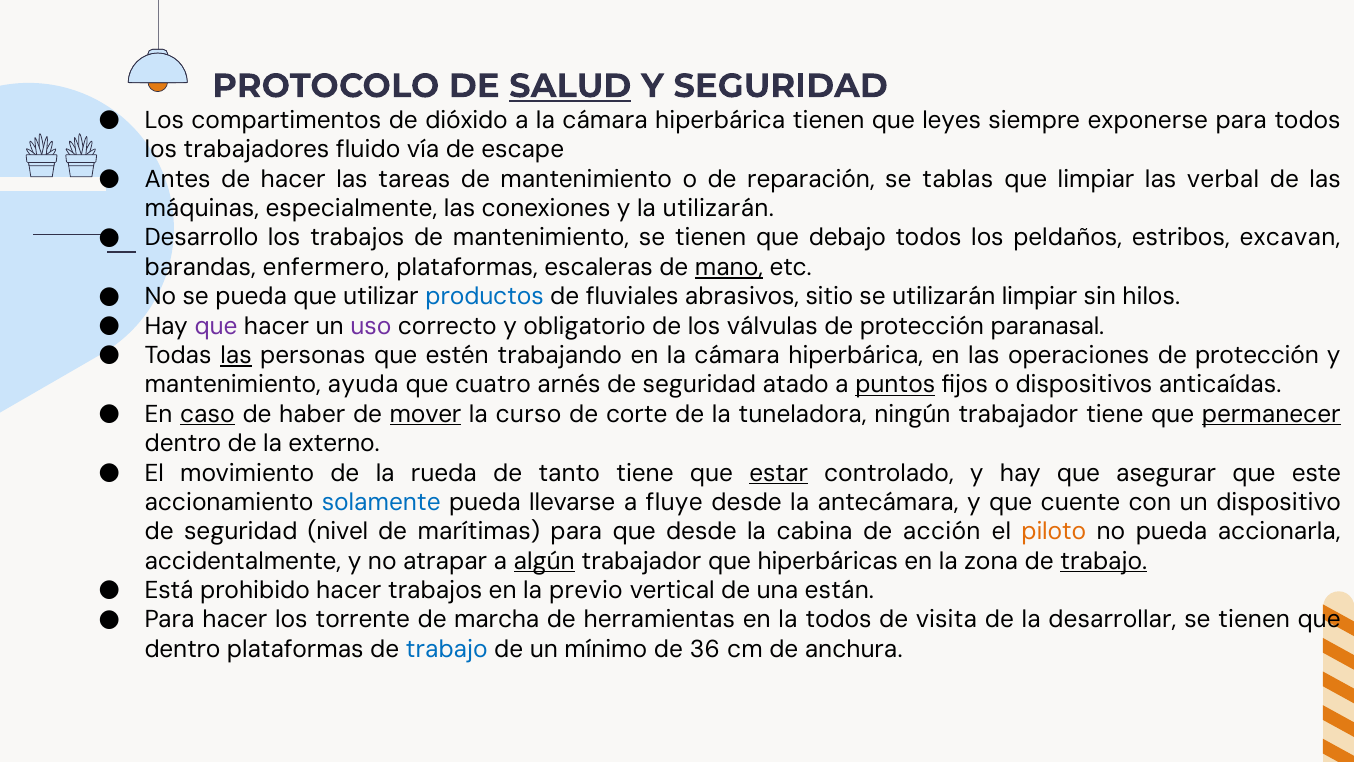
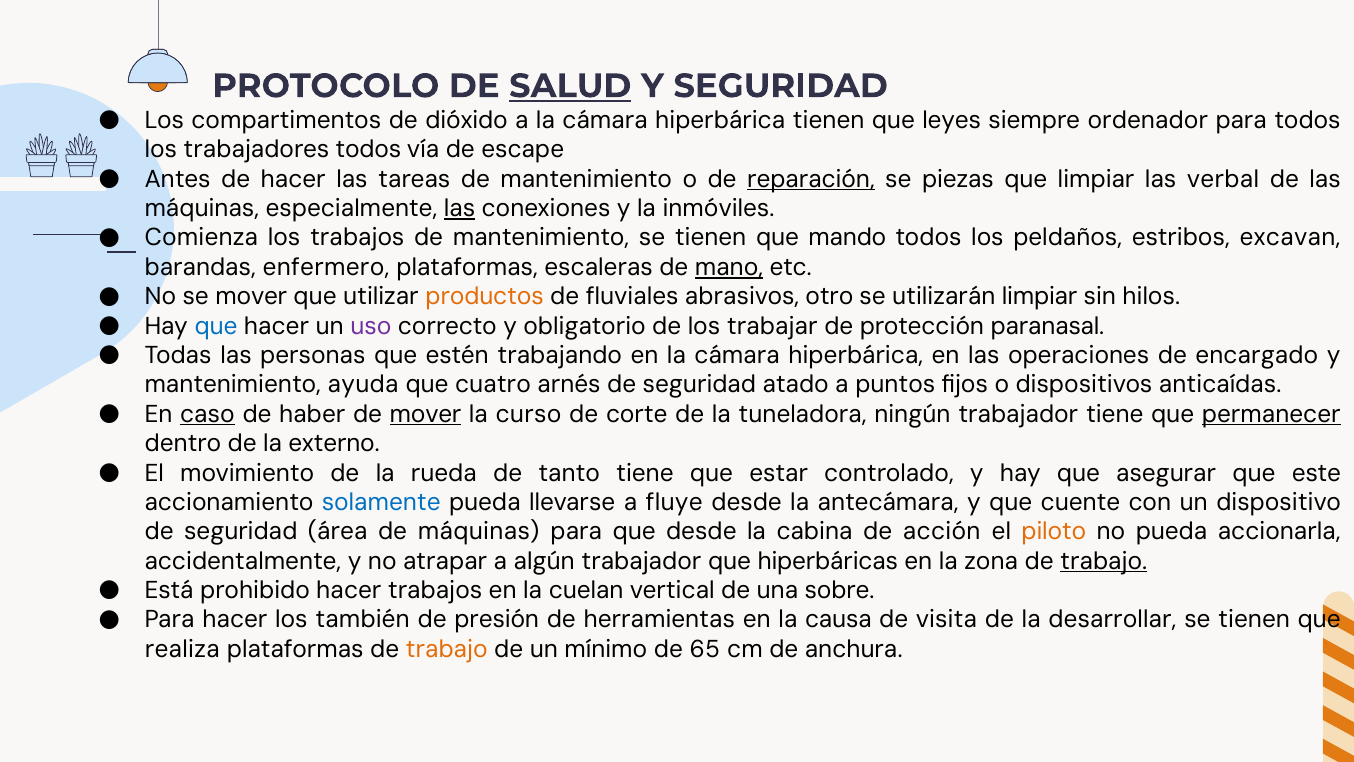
exponerse: exponerse -> ordenador
trabajadores fluido: fluido -> todos
reparación underline: none -> present
tablas: tablas -> piezas
las at (460, 208) underline: none -> present
la utilizarán: utilizarán -> inmóviles
Desarrollo: Desarrollo -> Comienza
debajo: debajo -> mando
se pueda: pueda -> mover
productos colour: blue -> orange
sitio: sitio -> otro
que at (216, 326) colour: purple -> blue
válvulas: válvulas -> trabajar
las at (236, 355) underline: present -> none
operaciones de protección: protección -> encargado
puntos underline: present -> none
estar underline: present -> none
nivel: nivel -> área
de marítimas: marítimas -> máquinas
algún underline: present -> none
previo: previo -> cuelan
están: están -> sobre
torrente: torrente -> también
marcha: marcha -> presión
la todos: todos -> causa
dentro at (183, 649): dentro -> realiza
trabajo at (447, 649) colour: blue -> orange
36: 36 -> 65
